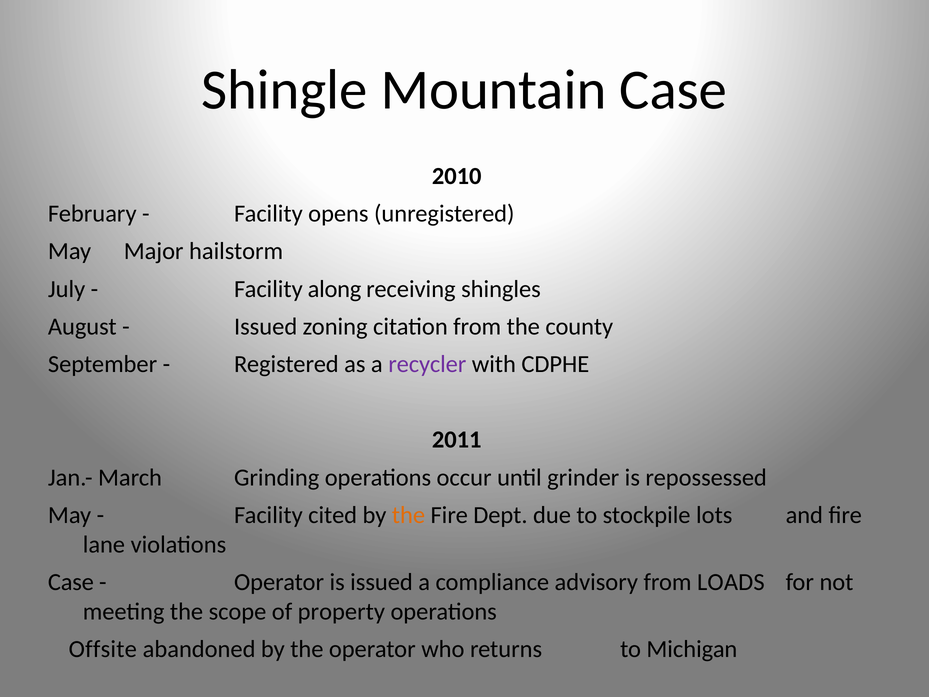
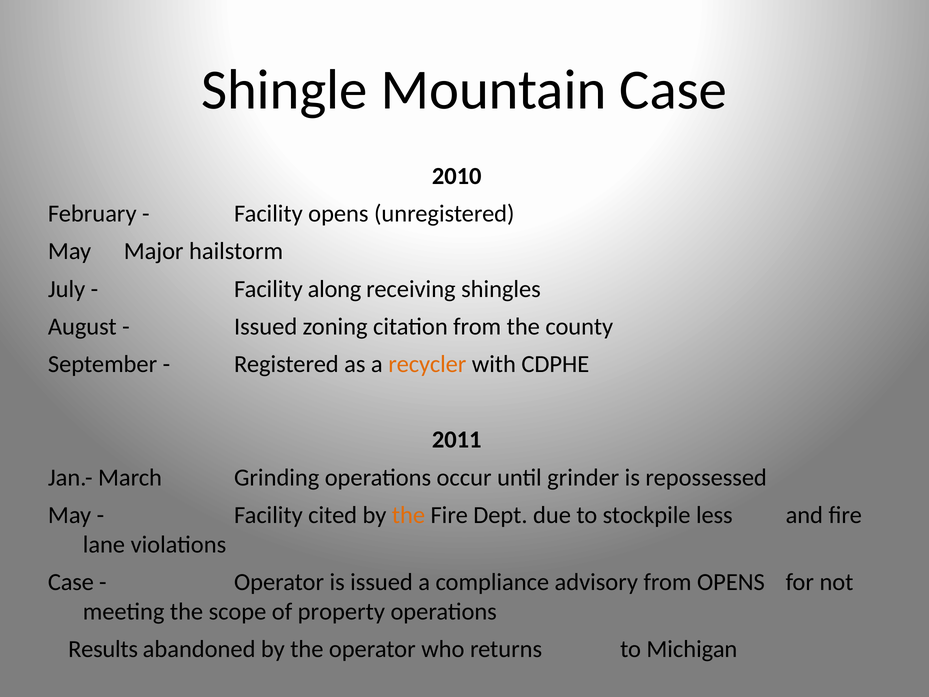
recycler colour: purple -> orange
lots: lots -> less
from LOADS: LOADS -> OPENS
Offsite: Offsite -> Results
